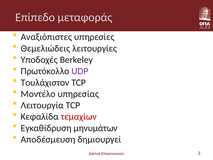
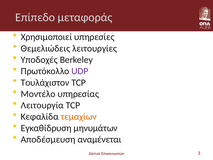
Αναξιόπιστες: Αναξιόπιστες -> Χρησιμοποιεί
τεμαχίων colour: red -> orange
δημιουργεί: δημιουργεί -> αναμένεται
